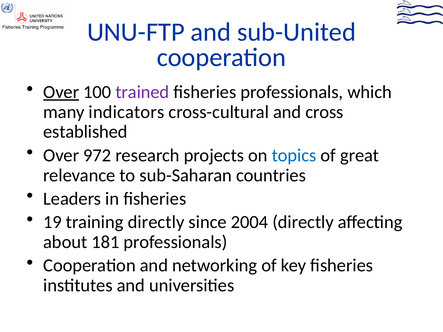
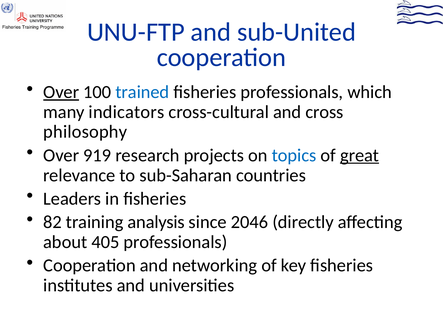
trained colour: purple -> blue
established: established -> philosophy
972: 972 -> 919
great underline: none -> present
19: 19 -> 82
training directly: directly -> analysis
2004: 2004 -> 2046
181: 181 -> 405
